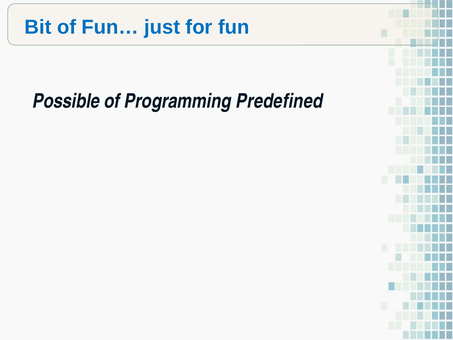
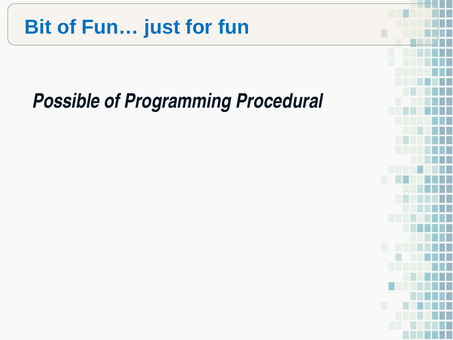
Predefined: Predefined -> Procedural
